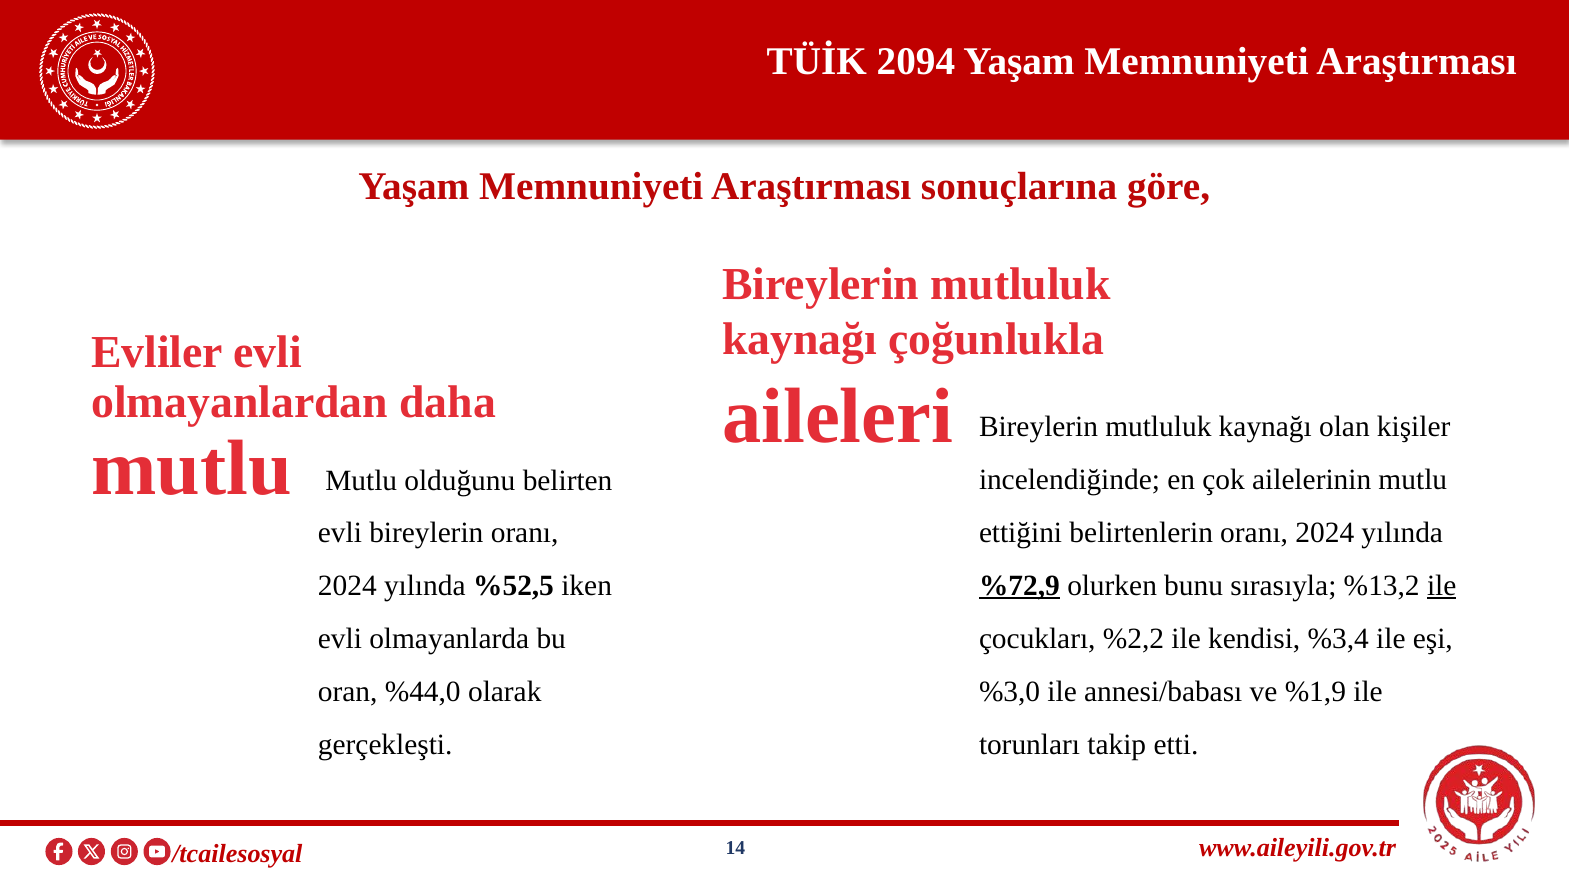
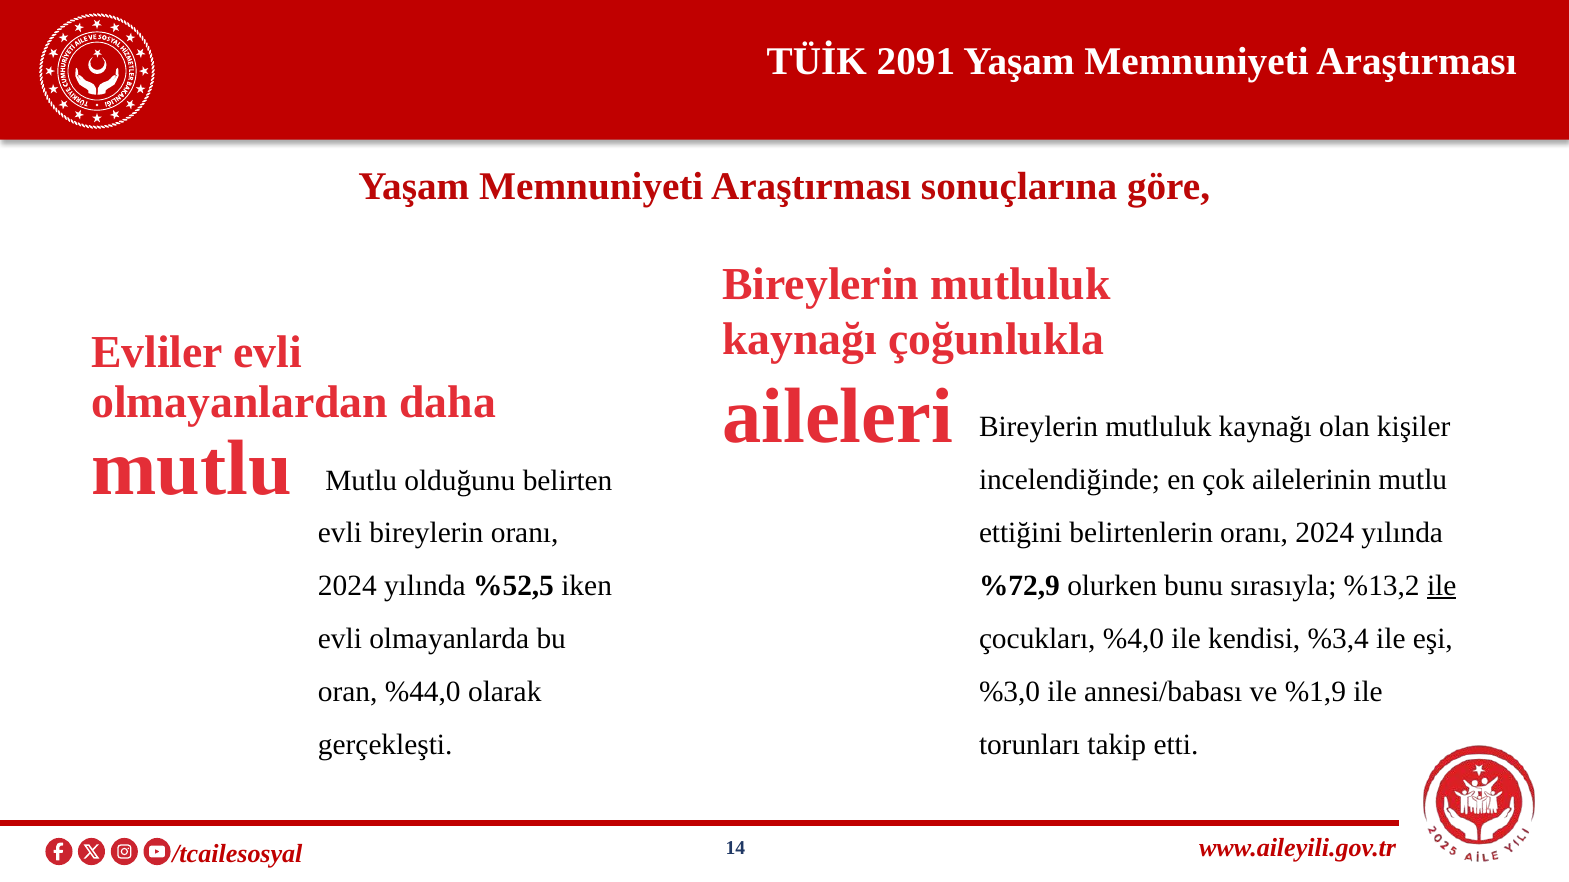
2094: 2094 -> 2091
%72,9 underline: present -> none
%2,2: %2,2 -> %4,0
